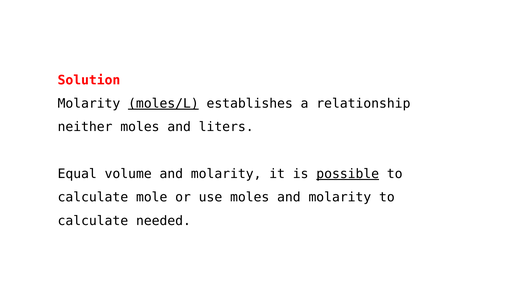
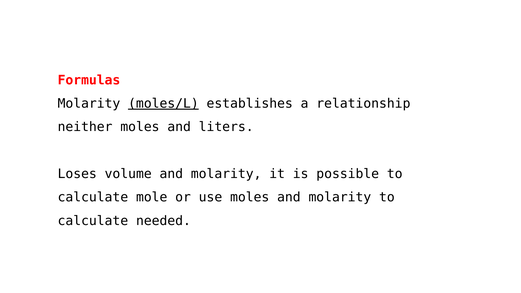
Solution: Solution -> Formulas
Equal: Equal -> Loses
possible underline: present -> none
